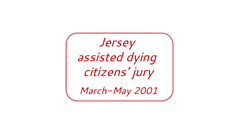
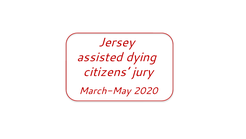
2001: 2001 -> 2020
